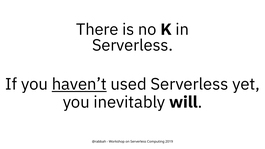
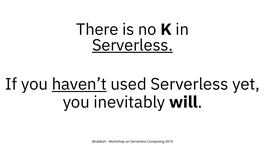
Serverless at (132, 45) underline: none -> present
